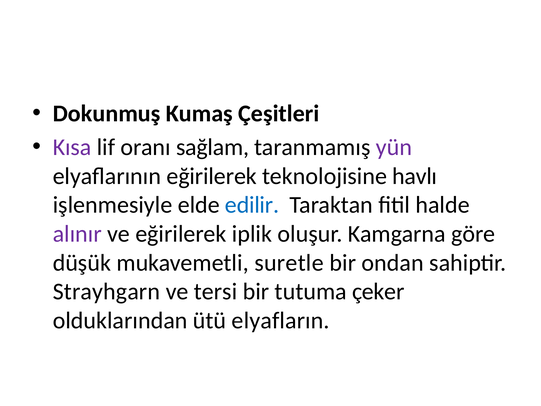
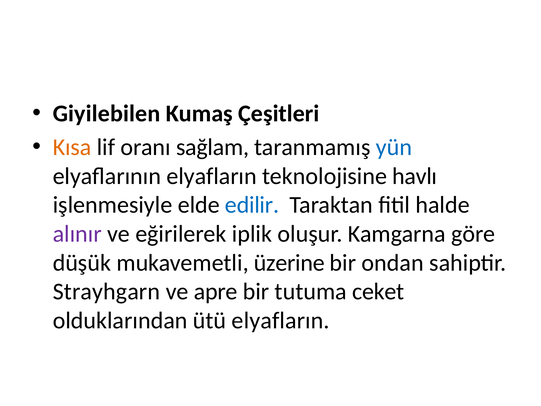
Dokunmuş: Dokunmuş -> Giyilebilen
Kısa colour: purple -> orange
yün colour: purple -> blue
elyaflarının eğirilerek: eğirilerek -> elyafların
suretle: suretle -> üzerine
tersi: tersi -> apre
çeker: çeker -> ceket
